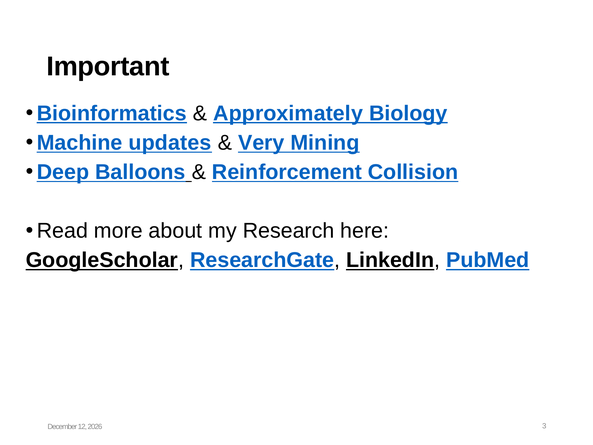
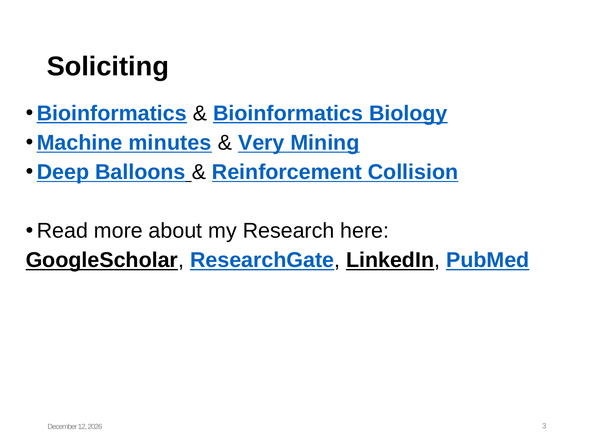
Important: Important -> Soliciting
Approximately at (288, 113): Approximately -> Bioinformatics
updates: updates -> minutes
